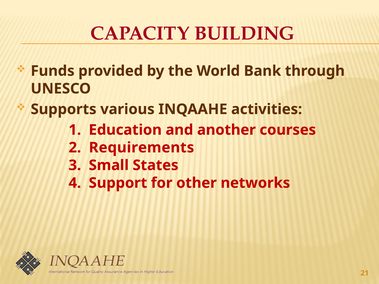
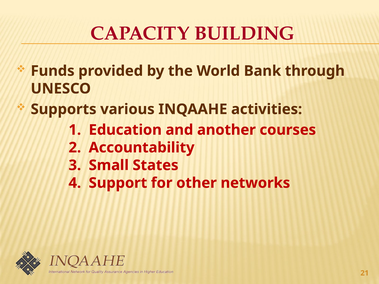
Requirements: Requirements -> Accountability
